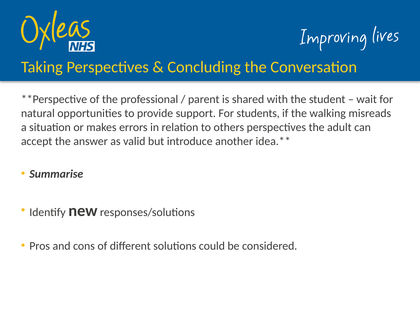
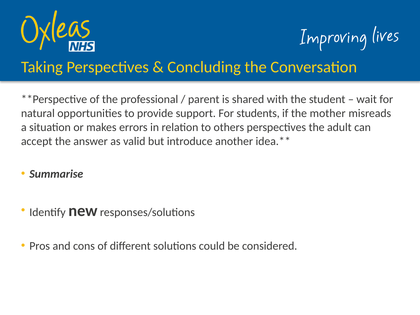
walking: walking -> mother
